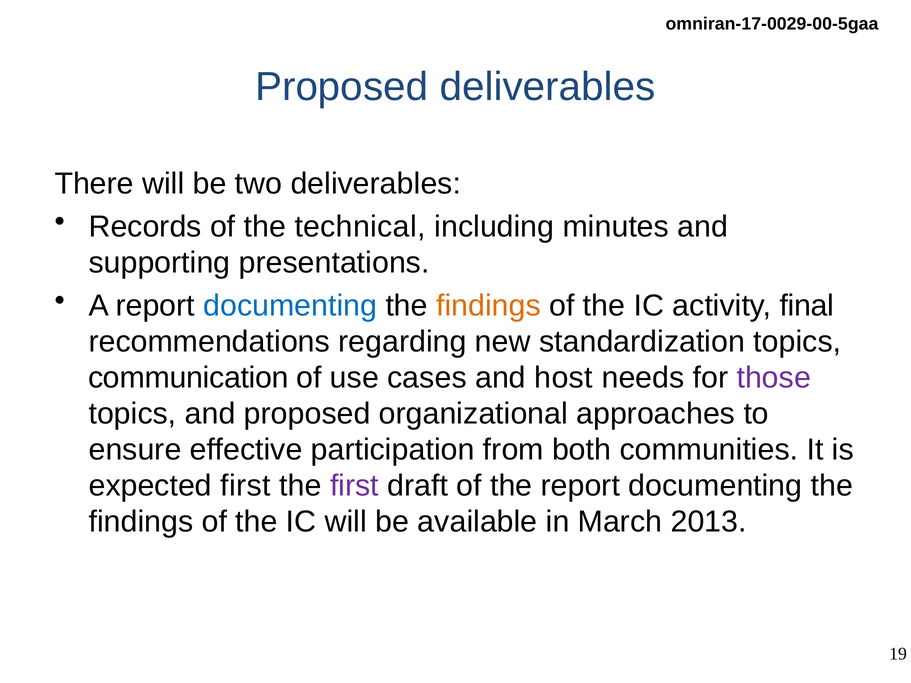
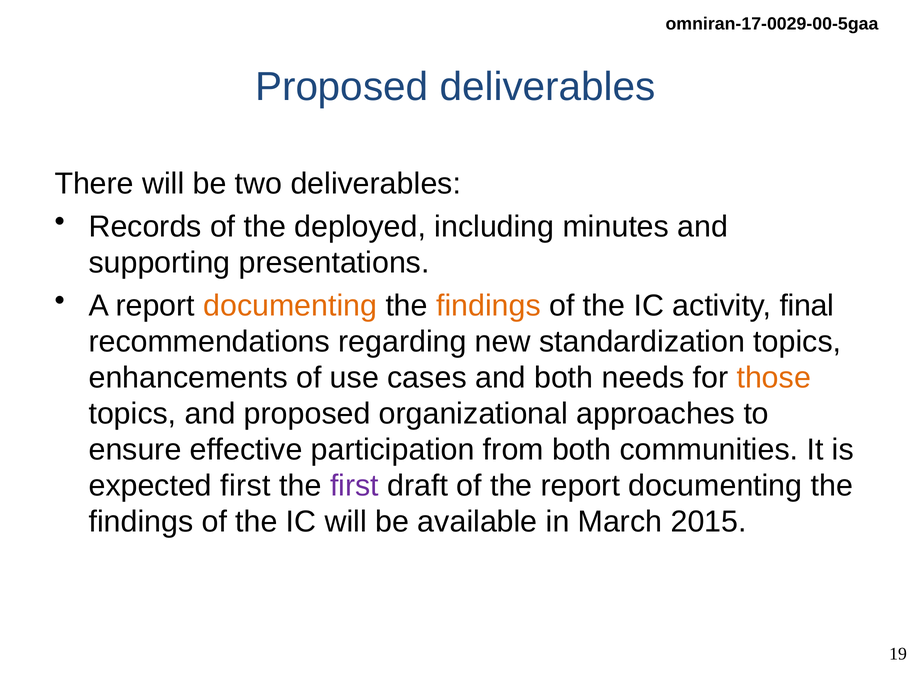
technical: technical -> deployed
documenting at (290, 306) colour: blue -> orange
communication: communication -> enhancements
and host: host -> both
those colour: purple -> orange
2013: 2013 -> 2015
